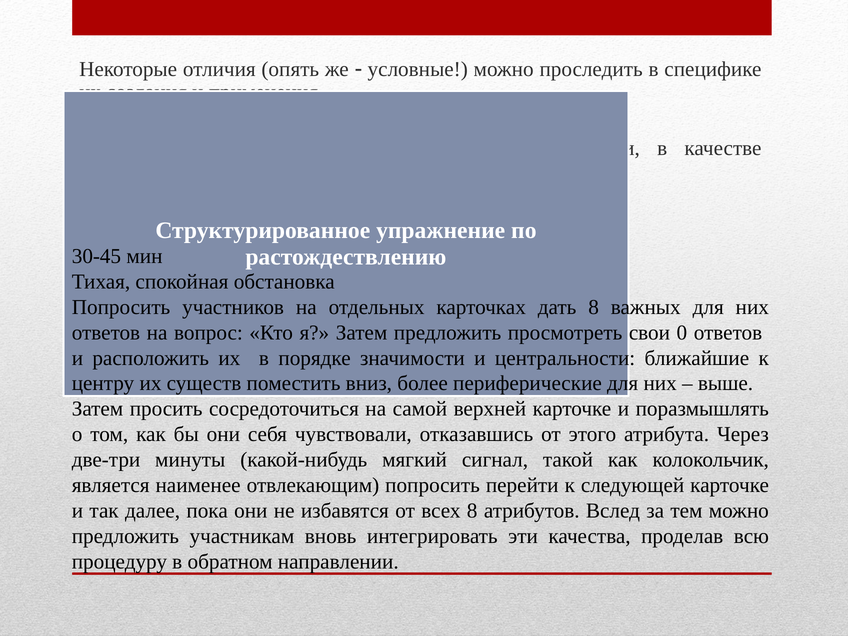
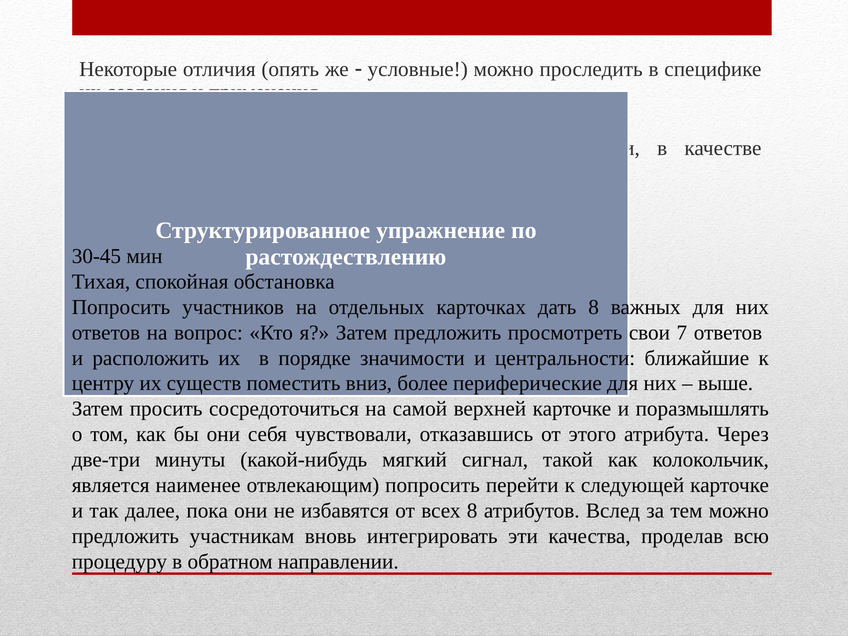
0: 0 -> 7
